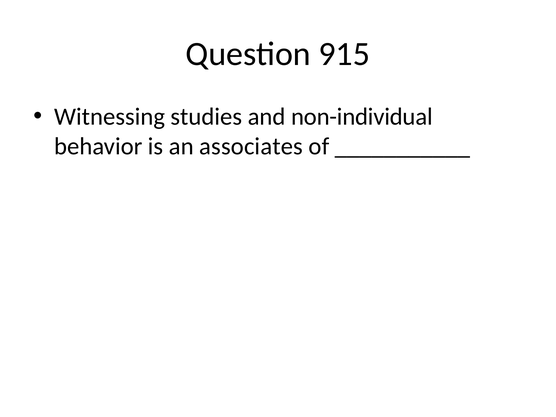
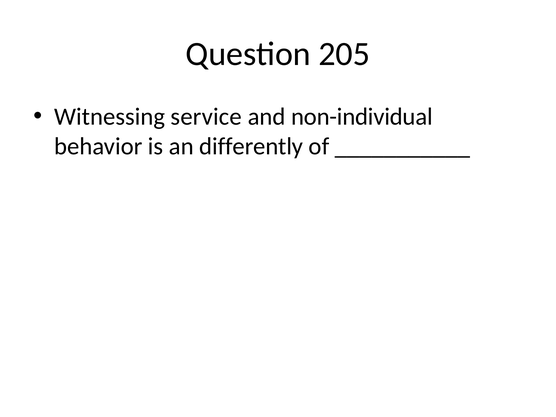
915: 915 -> 205
studies: studies -> service
associates: associates -> differently
